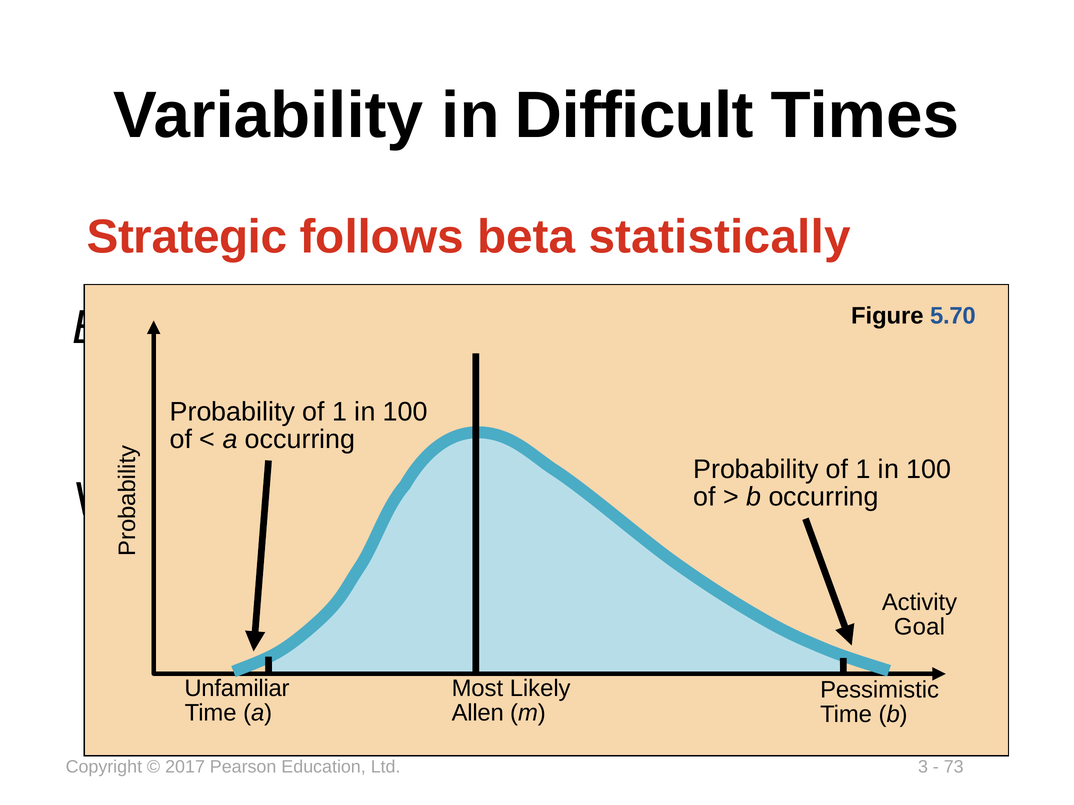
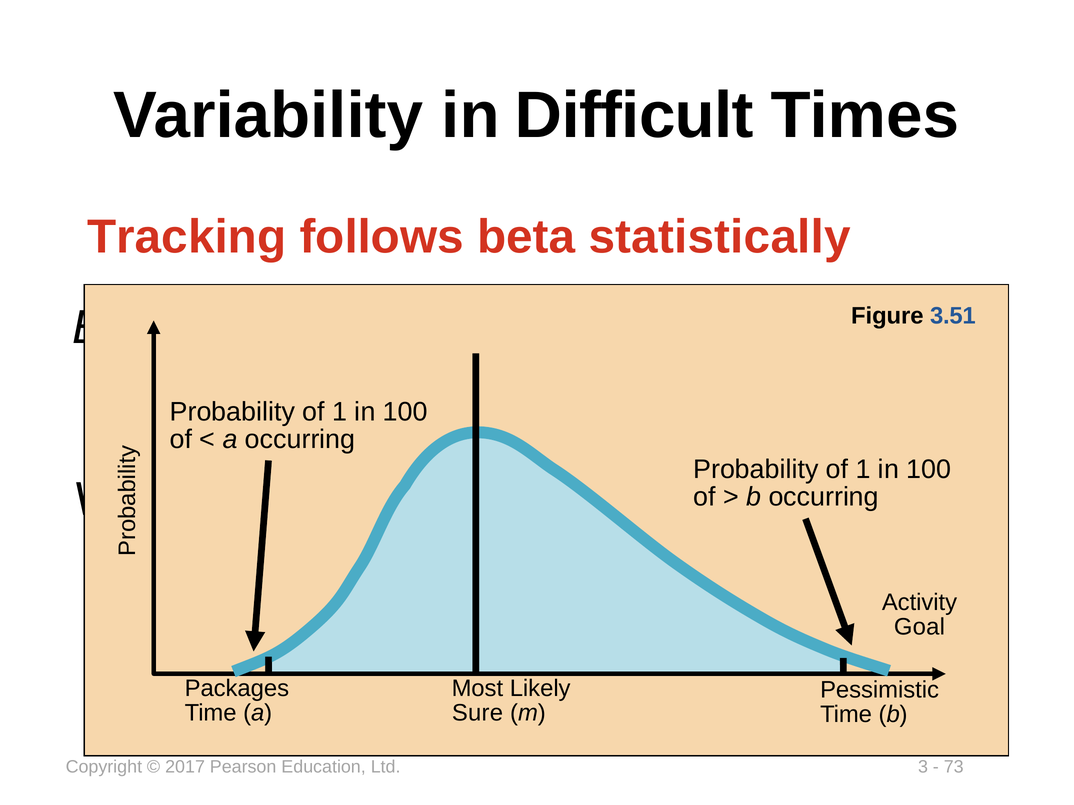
Strategic: Strategic -> Tracking
5.70: 5.70 -> 3.51
Unfamiliar: Unfamiliar -> Packages
Allen: Allen -> Sure
